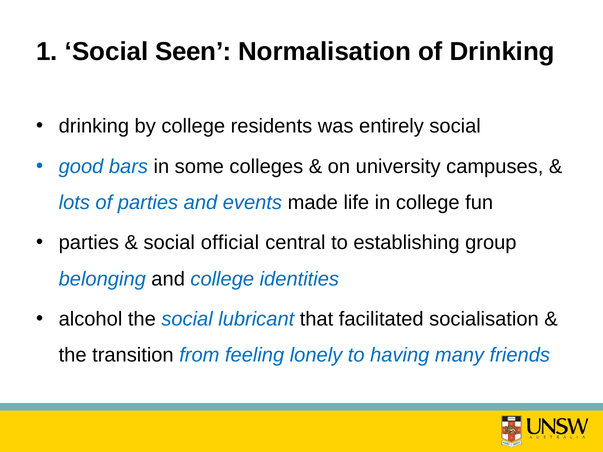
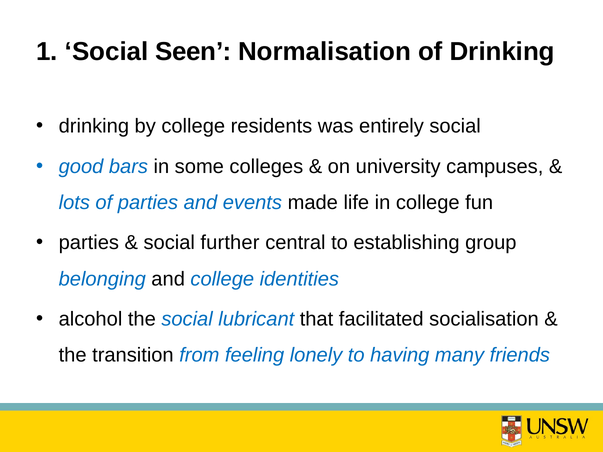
official: official -> further
